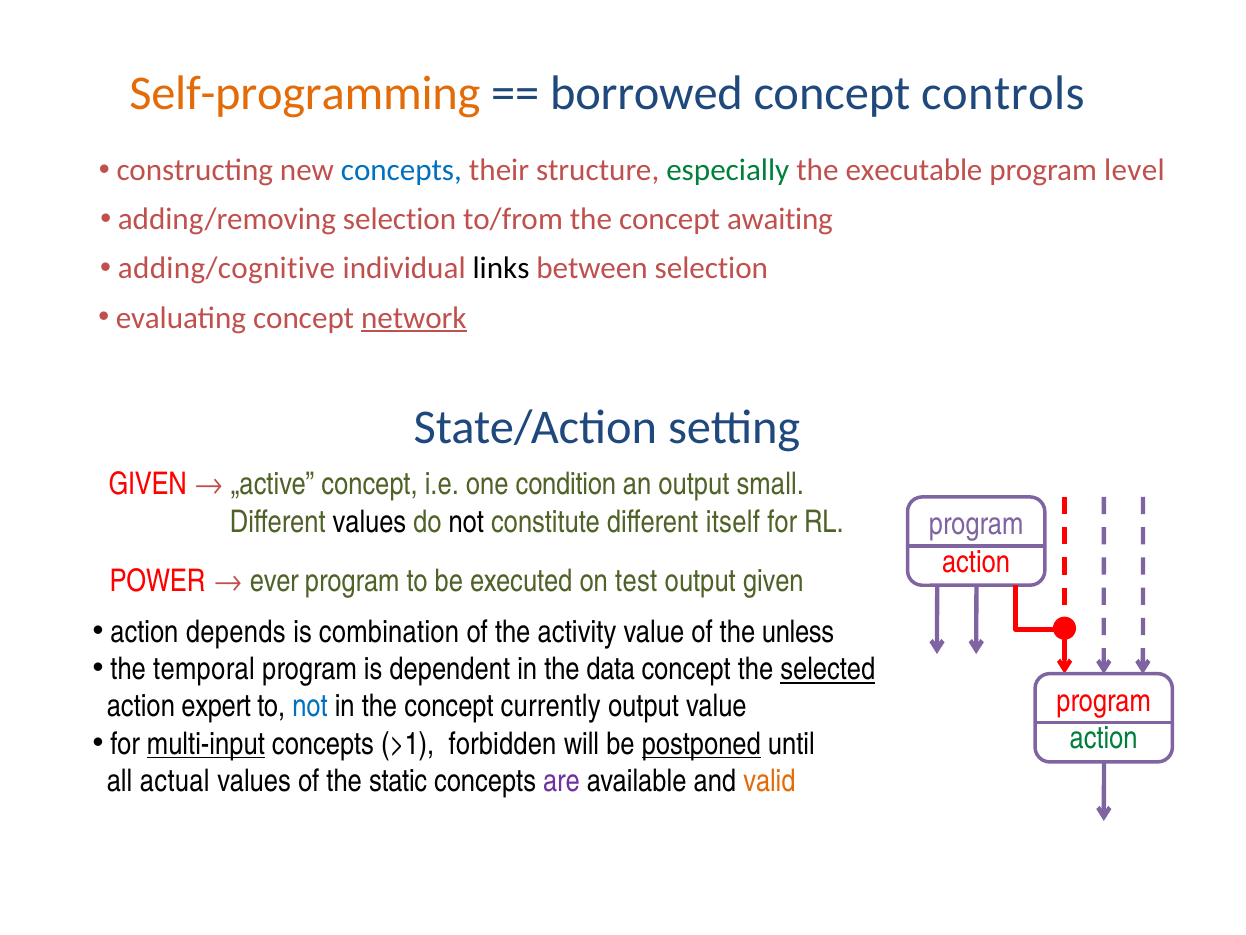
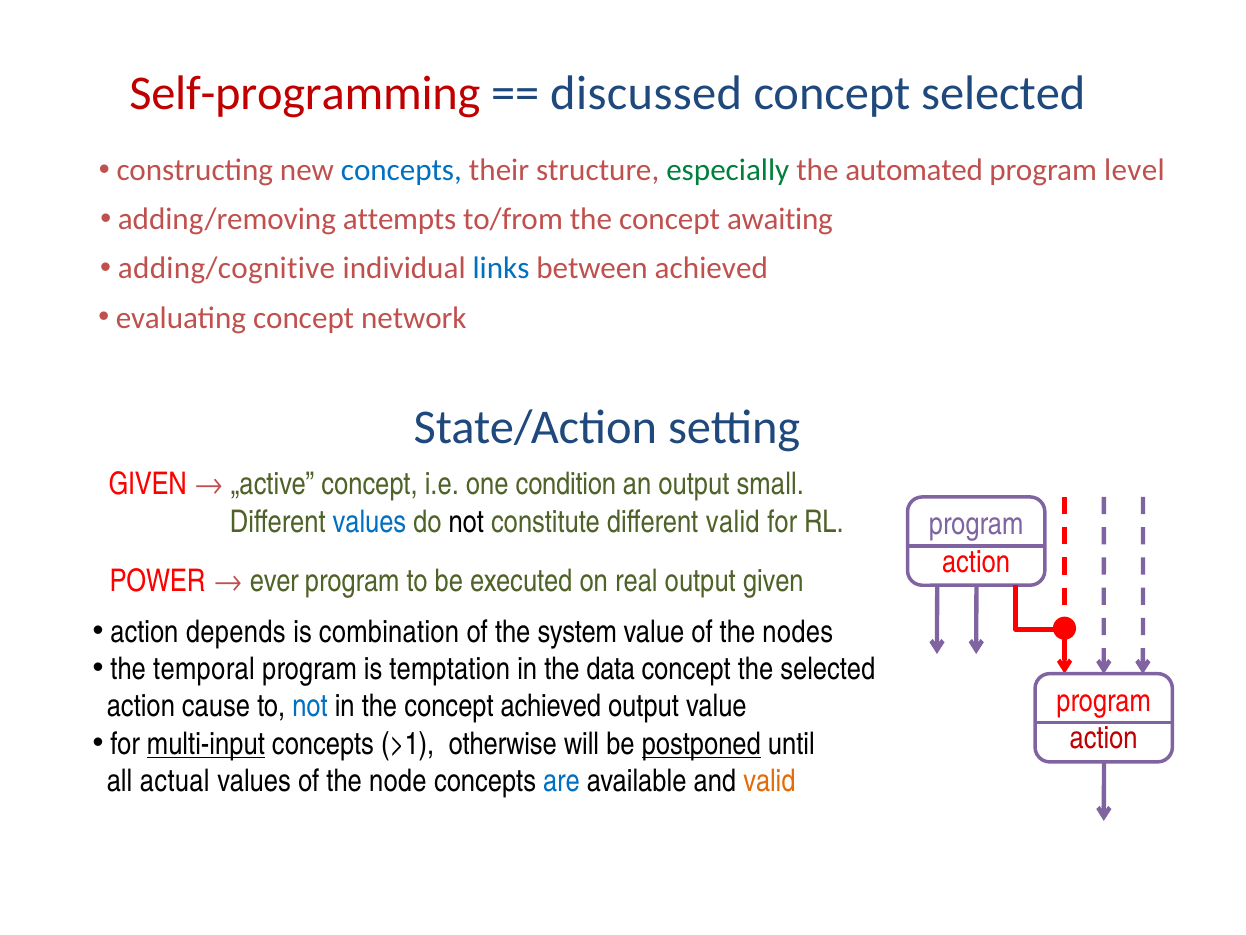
Self-programming colour: orange -> red
borrowed: borrowed -> discussed
concept controls: controls -> selected
executable: executable -> automated
adding/removing selection: selection -> attempts
links colour: black -> blue
between selection: selection -> achieved
network underline: present -> none
values at (369, 522) colour: black -> blue
different itself: itself -> valid
test: test -> real
activity: activity -> system
unless: unless -> nodes
dependent: dependent -> temptation
selected at (828, 669) underline: present -> none
expert: expert -> cause
concept currently: currently -> achieved
action at (1104, 738) colour: green -> red
forbidden: forbidden -> otherwise
static: static -> node
are colour: purple -> blue
